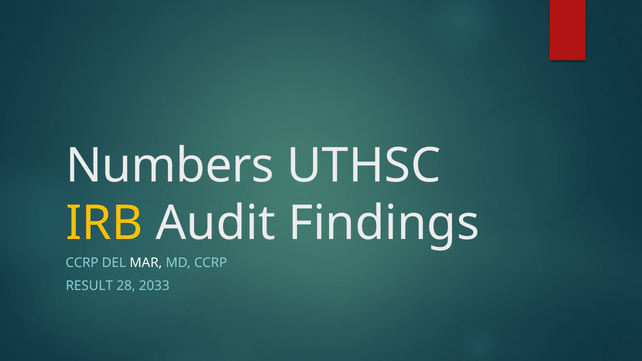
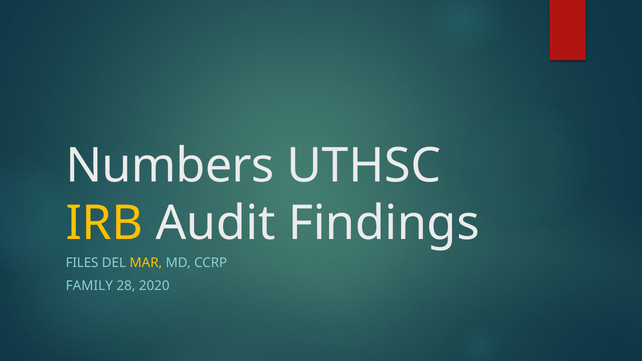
CCRP at (82, 263): CCRP -> FILES
MAR colour: white -> yellow
RESULT: RESULT -> FAMILY
2033: 2033 -> 2020
